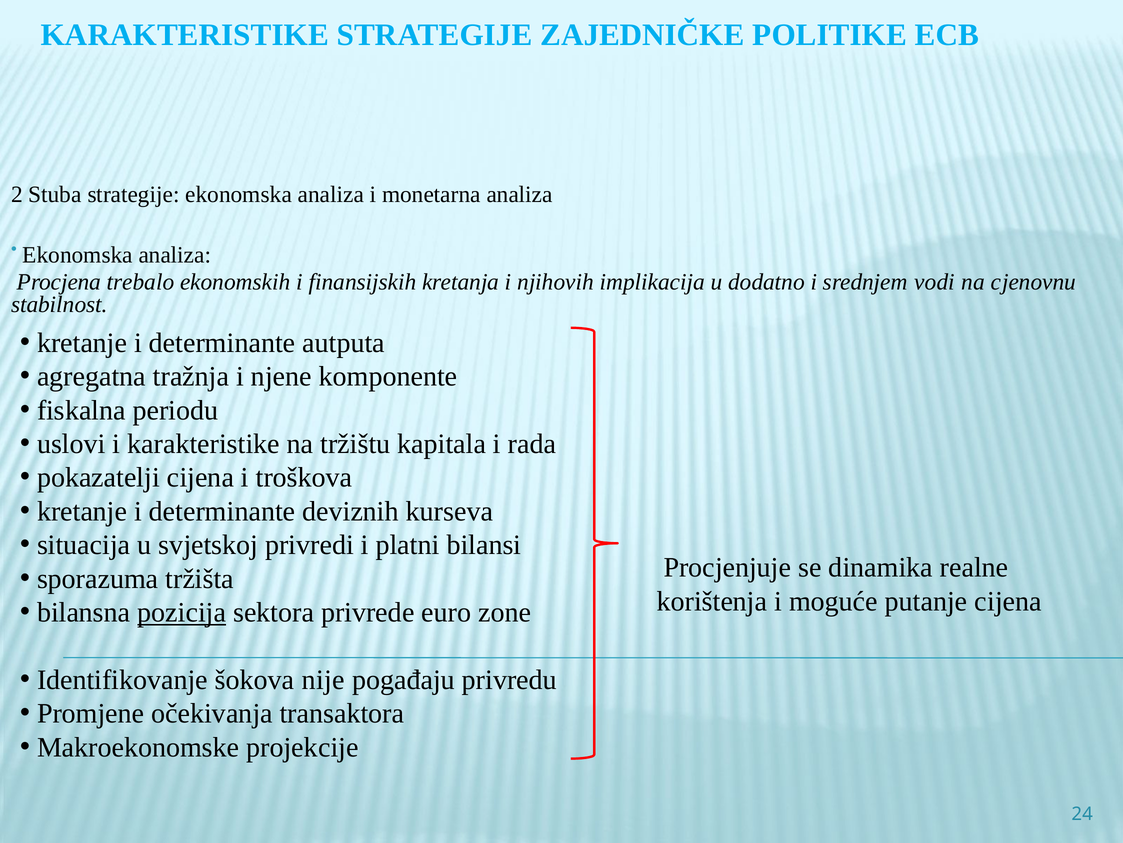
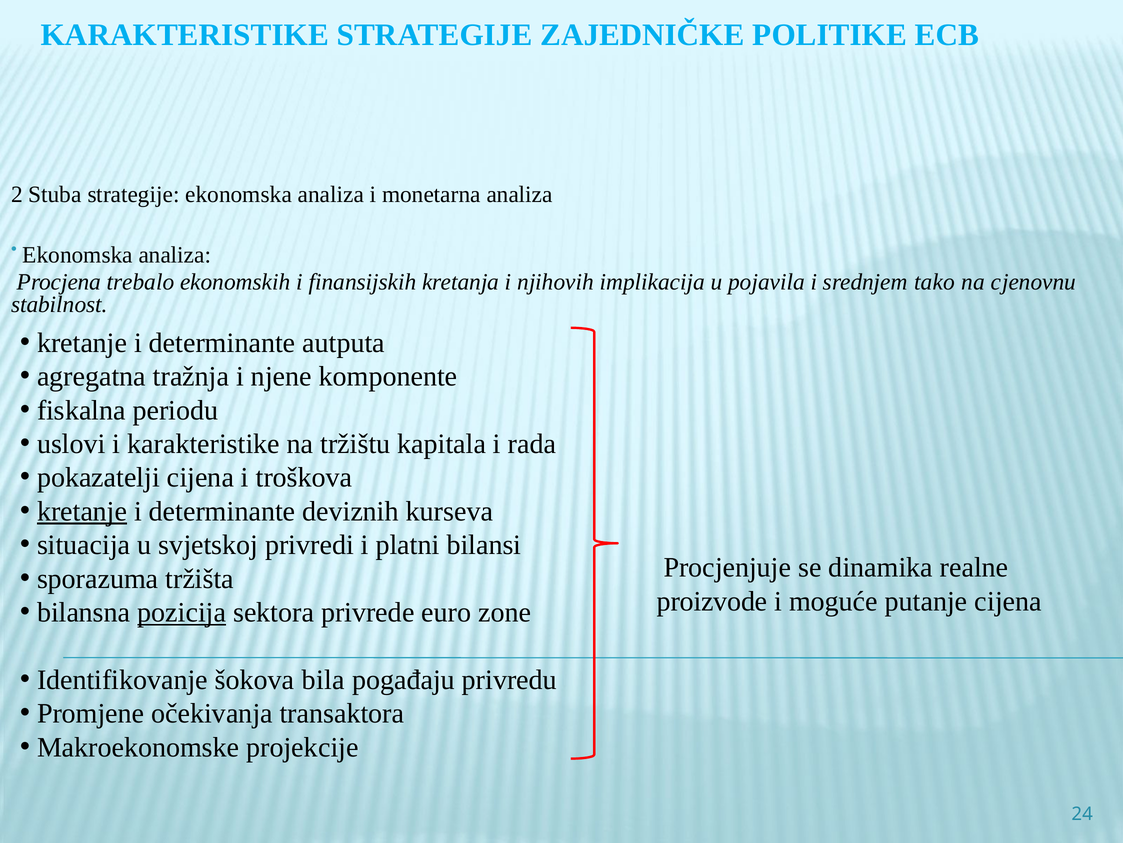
dodatno: dodatno -> pojavila
vodi: vodi -> tako
kretanje at (82, 511) underline: none -> present
korištenja: korištenja -> proizvode
nije: nije -> bila
